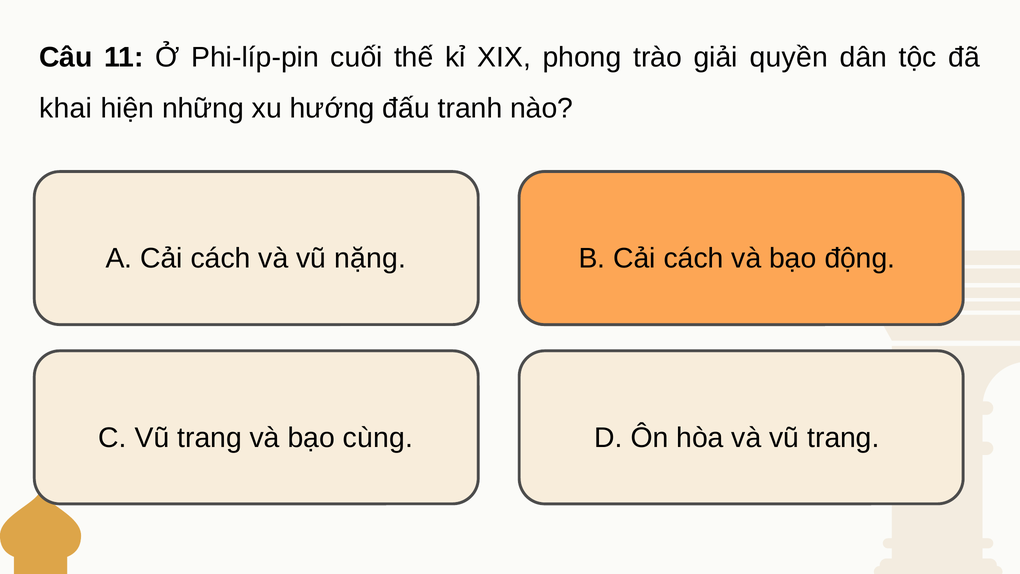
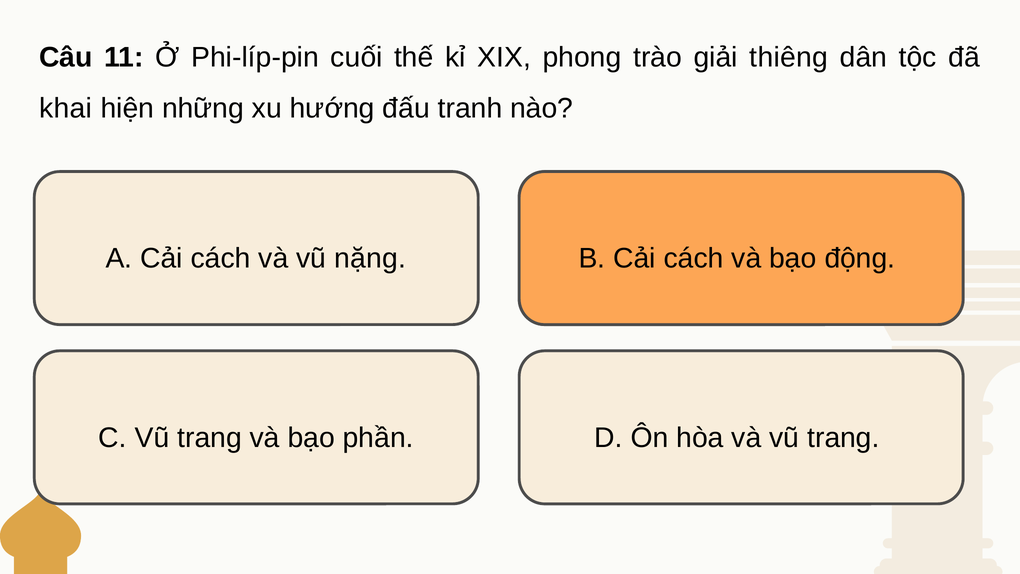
quyền: quyền -> thiêng
cùng: cùng -> phần
